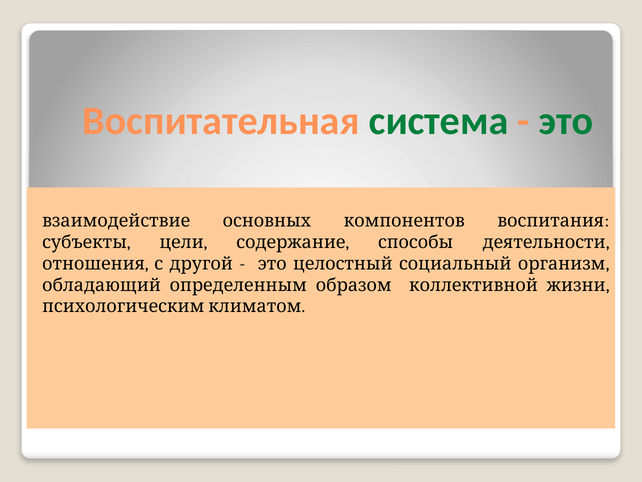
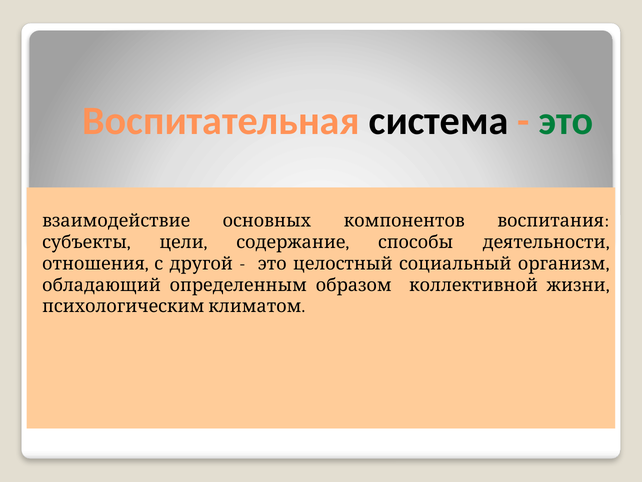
система colour: green -> black
